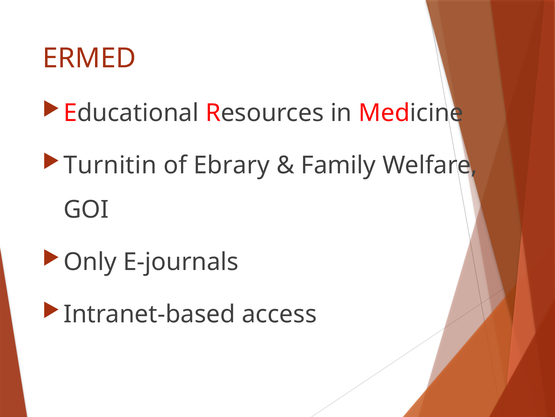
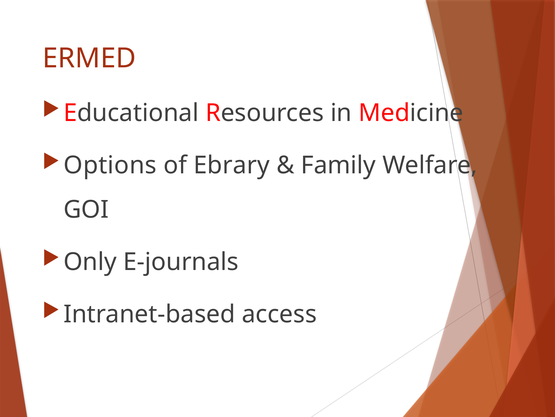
Turnitin: Turnitin -> Options
